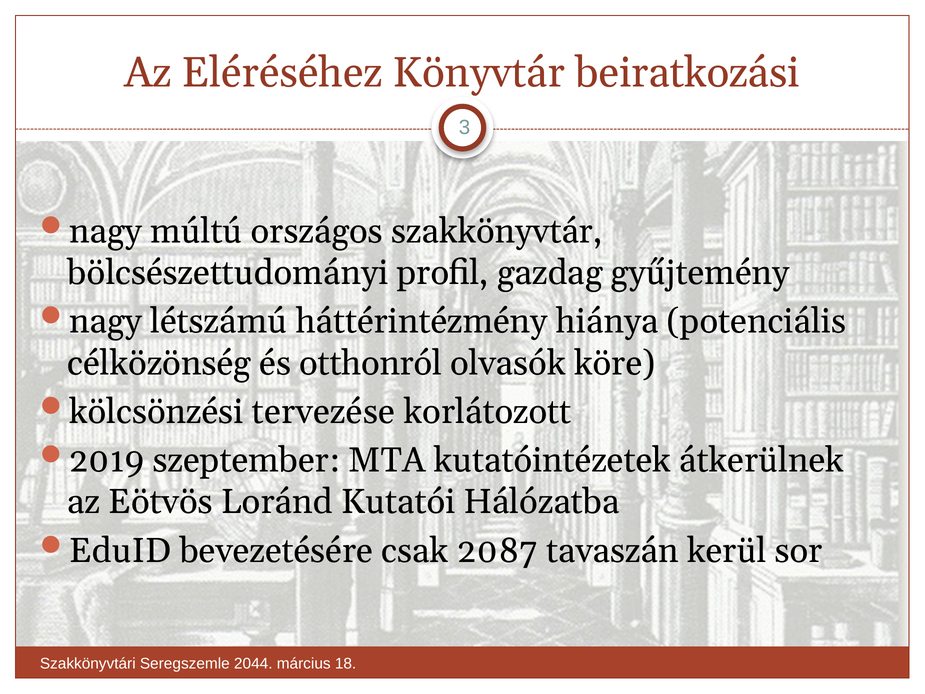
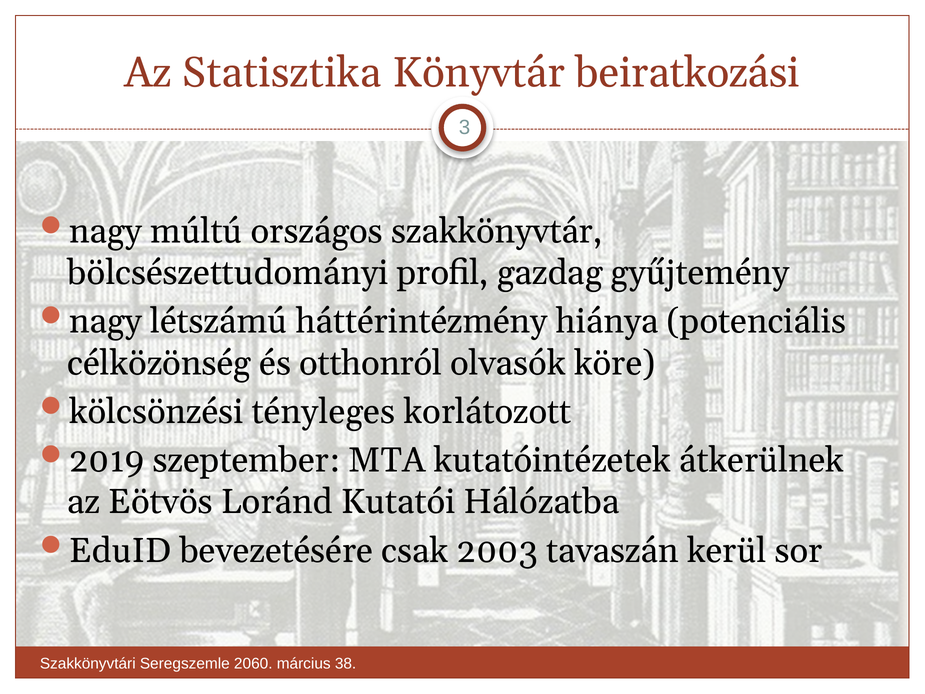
Eléréséhez: Eléréséhez -> Statisztika
tervezése: tervezése -> tényleges
2087: 2087 -> 2003
2044: 2044 -> 2060
18: 18 -> 38
